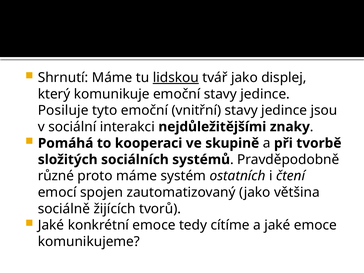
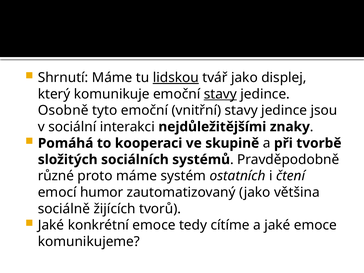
stavy at (220, 94) underline: none -> present
Posiluje: Posiluje -> Osobně
spojen: spojen -> humor
